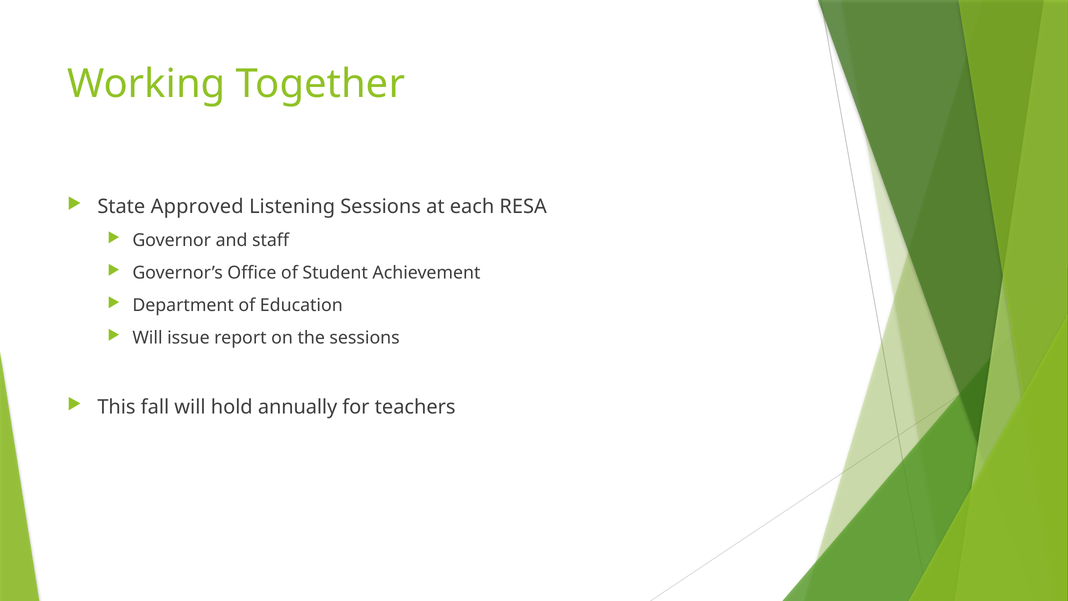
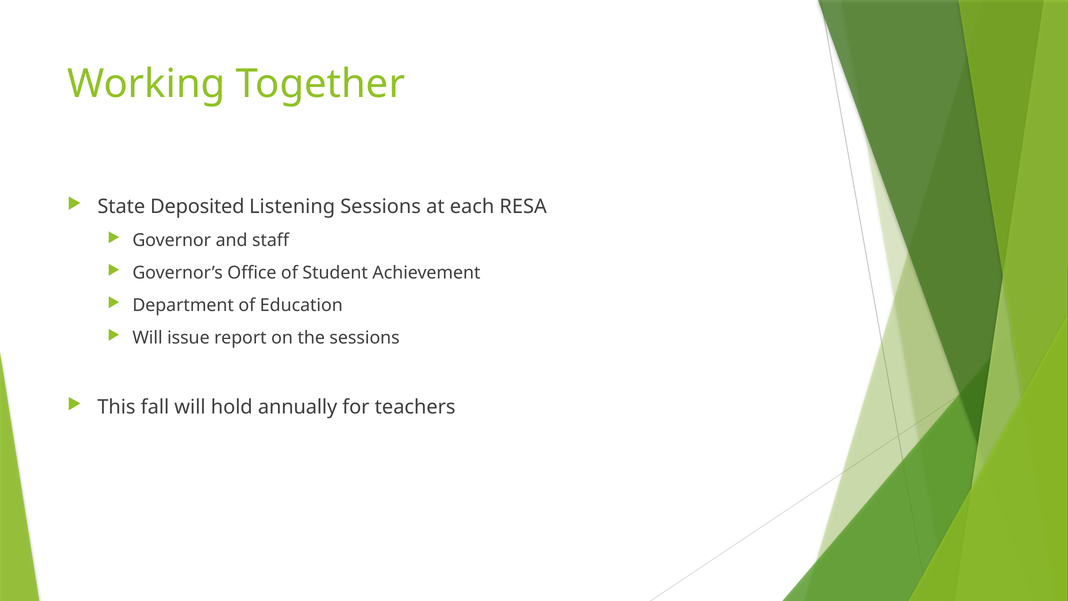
Approved: Approved -> Deposited
